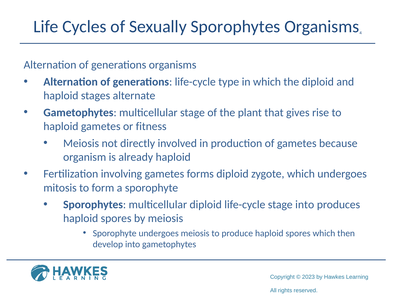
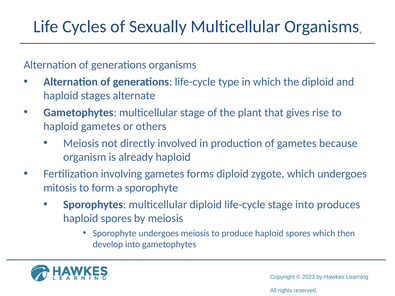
Sexually Sporophytes: Sporophytes -> Multicellular
fitness: fitness -> others
